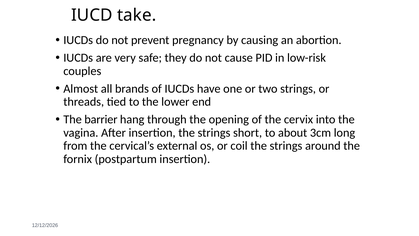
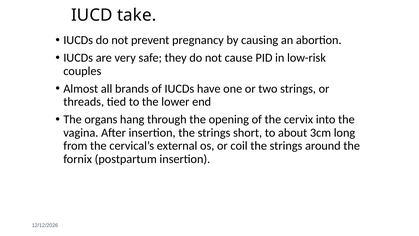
barrier: barrier -> organs
